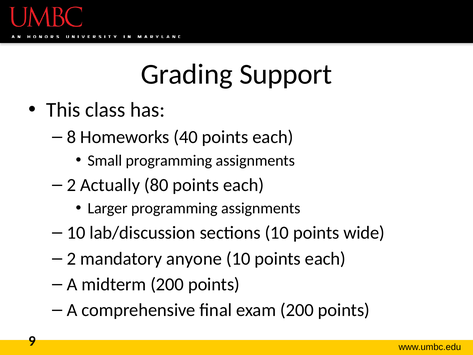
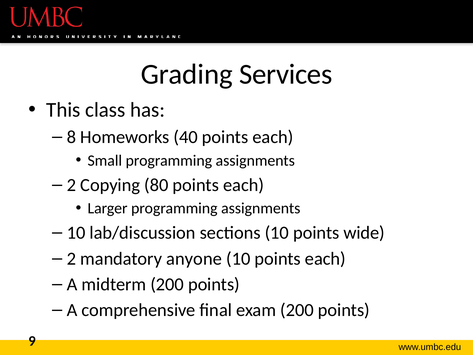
Support: Support -> Services
Actually: Actually -> Copying
